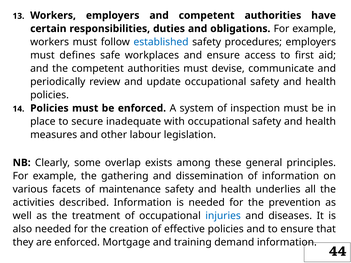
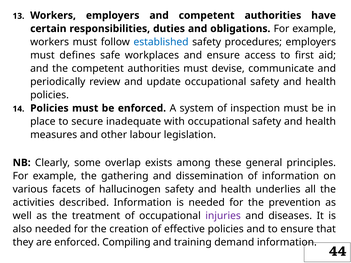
maintenance: maintenance -> hallucinogen
injuries colour: blue -> purple
Mortgage: Mortgage -> Compiling
